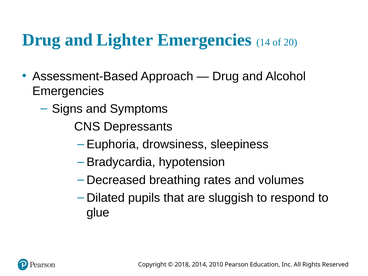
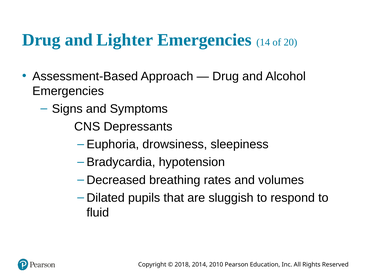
glue: glue -> fluid
